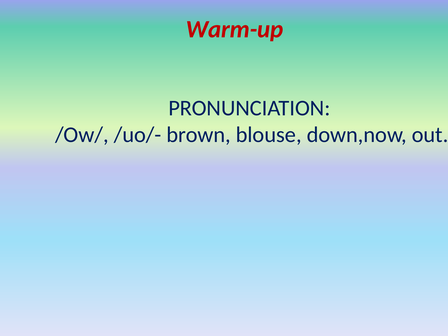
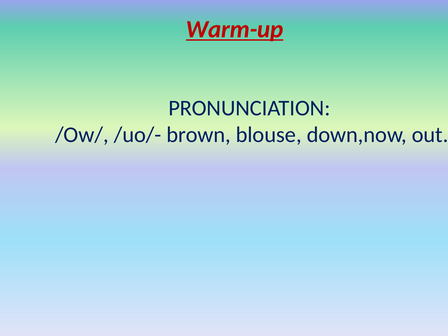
Warm-up underline: none -> present
